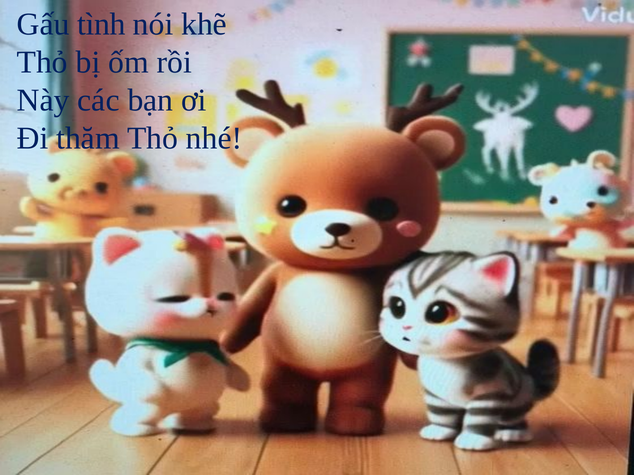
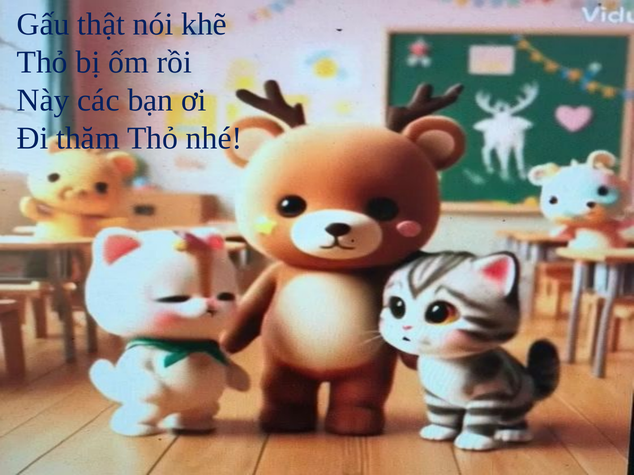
tình: tình -> thật
